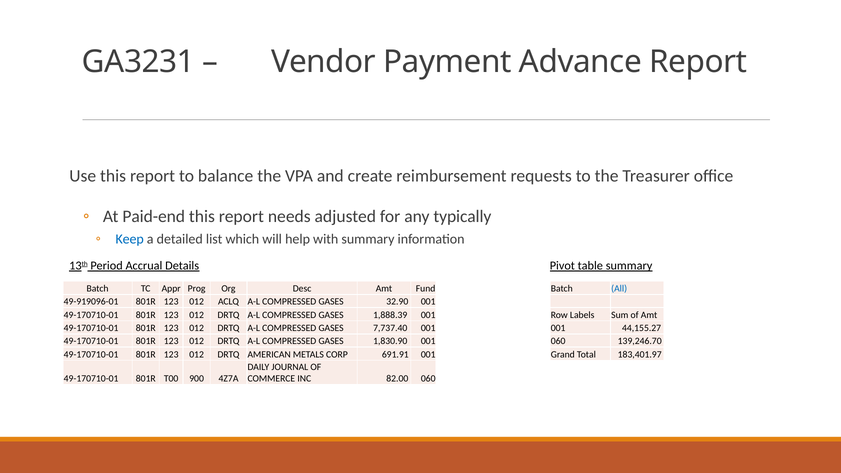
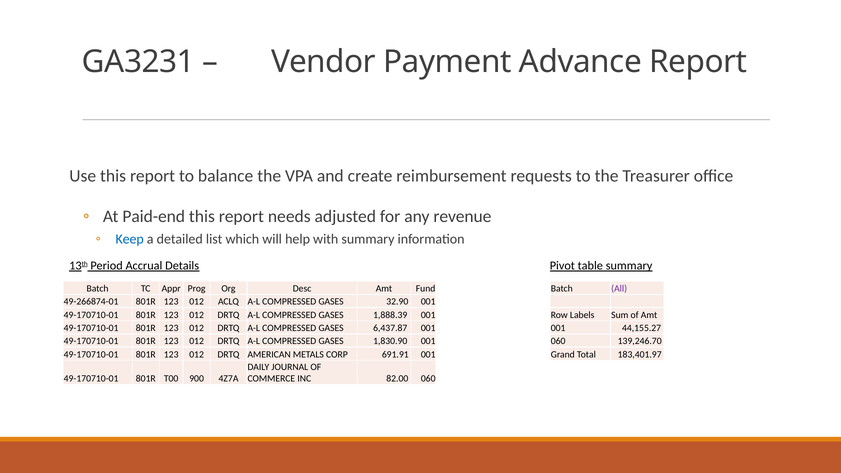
typically: typically -> revenue
All colour: blue -> purple
49-919096-01: 49-919096-01 -> 49-266874-01
7,737.40: 7,737.40 -> 6,437.87
